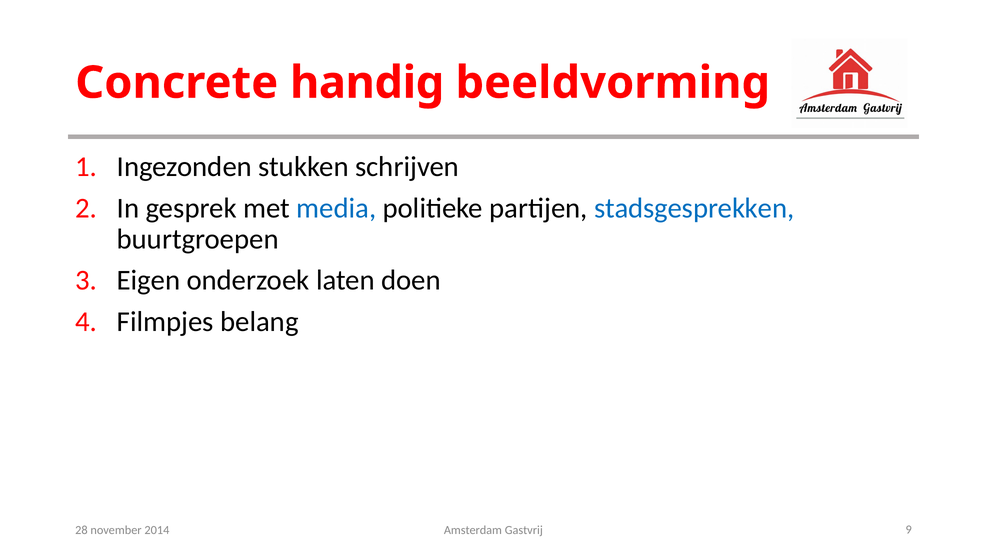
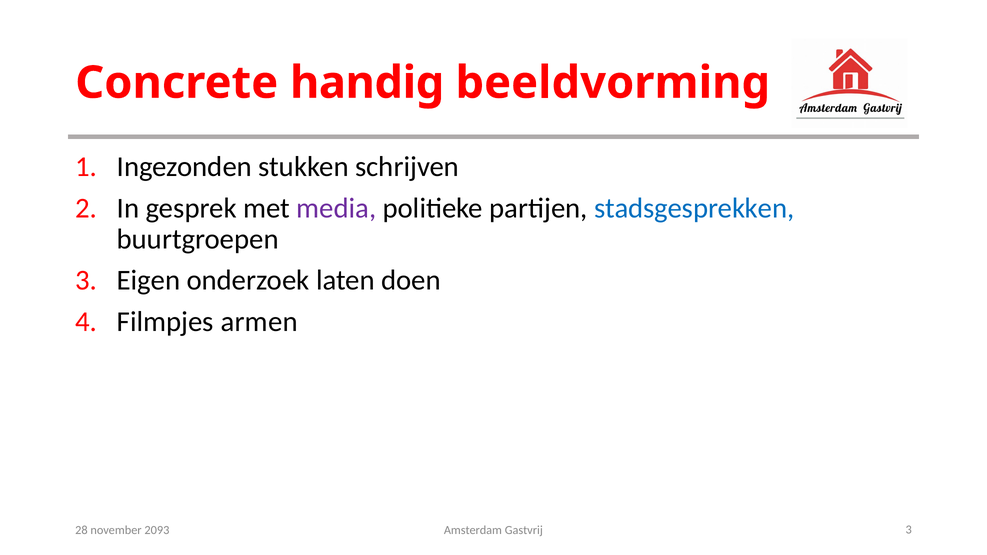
media colour: blue -> purple
belang: belang -> armen
2014: 2014 -> 2093
Gastvrij 9: 9 -> 3
